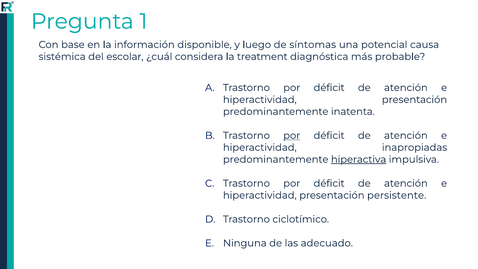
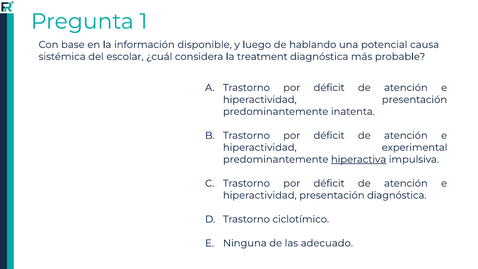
síntomas: síntomas -> hablando
por at (292, 135) underline: present -> none
inapropiadas: inapropiadas -> experimental
presentación persistente: persistente -> diagnóstica
